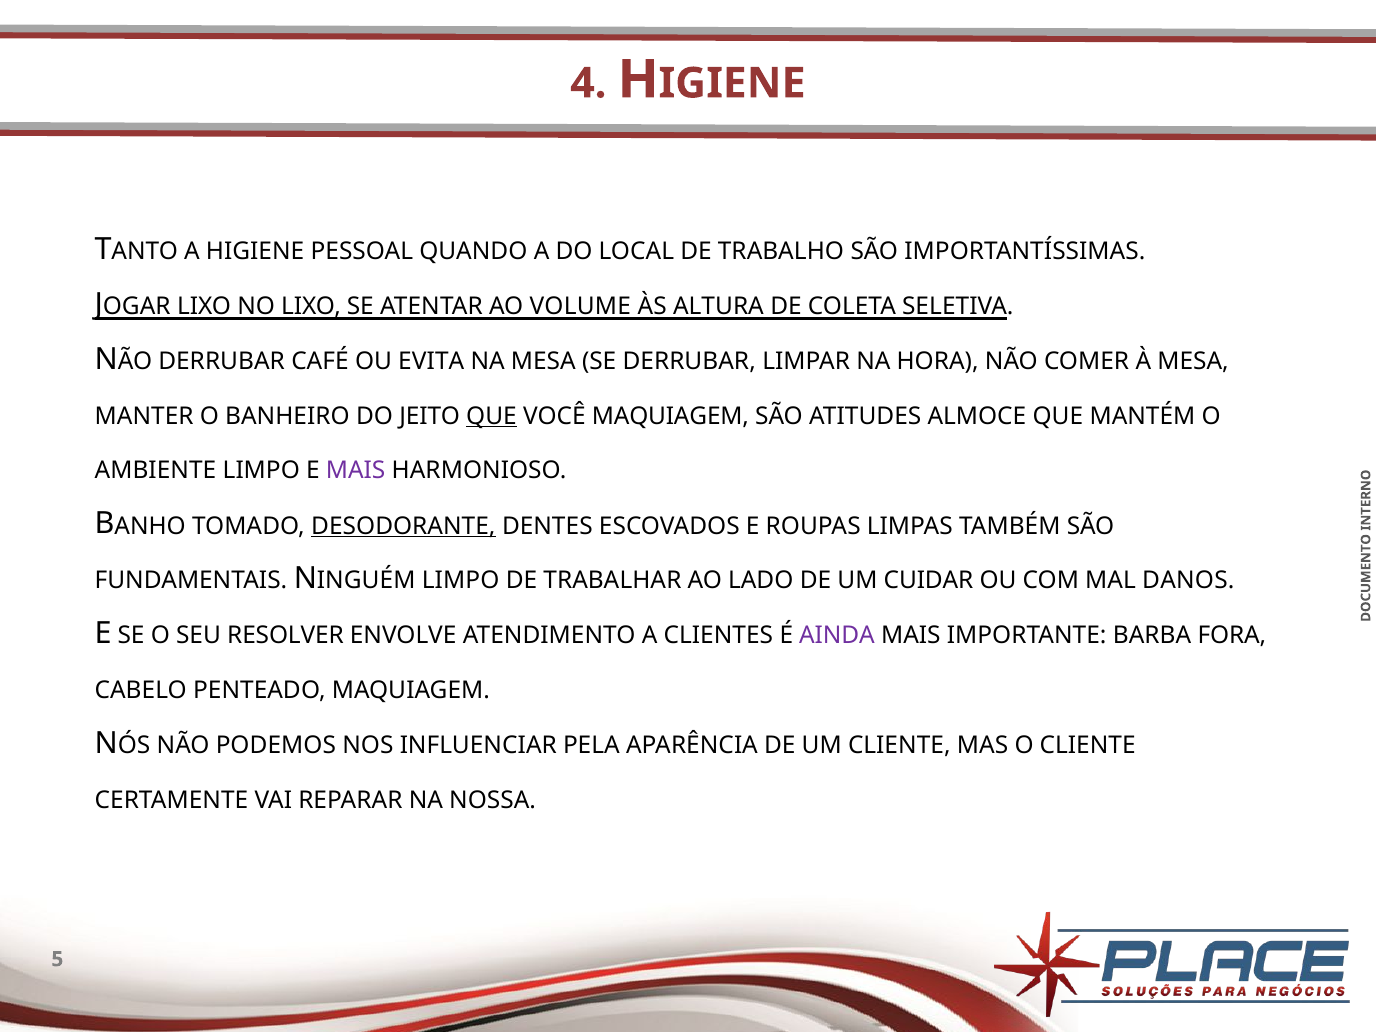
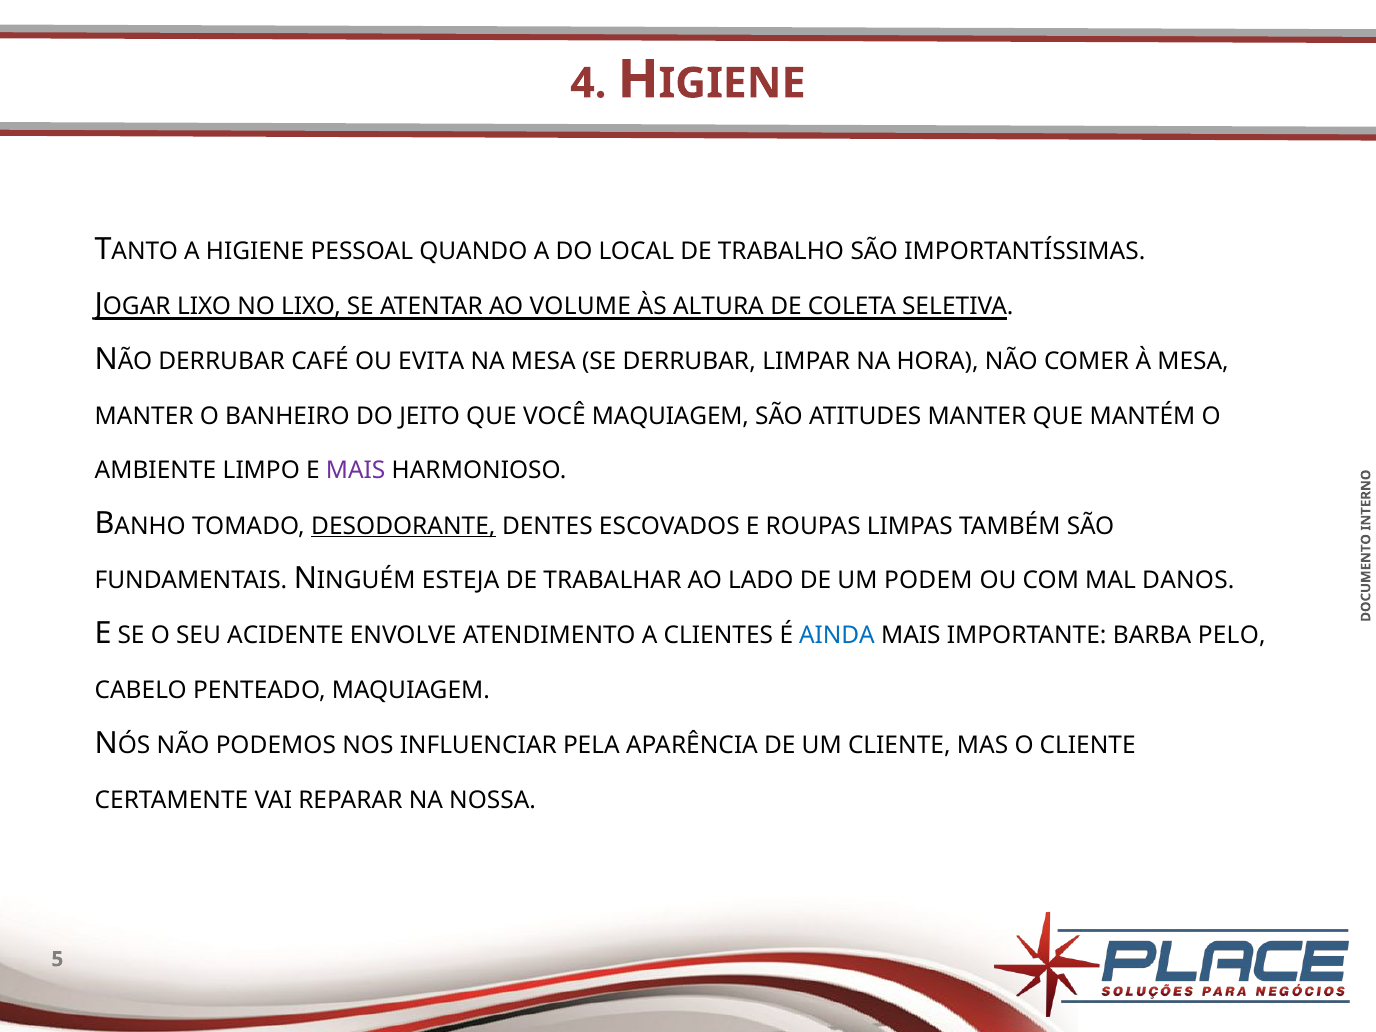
QUE at (491, 416) underline: present -> none
ATITUDES ALMOCE: ALMOCE -> MANTER
NINGUÉM LIMPO: LIMPO -> ESTEJA
CUIDAR: CUIDAR -> PODEM
RESOLVER: RESOLVER -> ACIDENTE
AINDA colour: purple -> blue
FORA: FORA -> PELO
